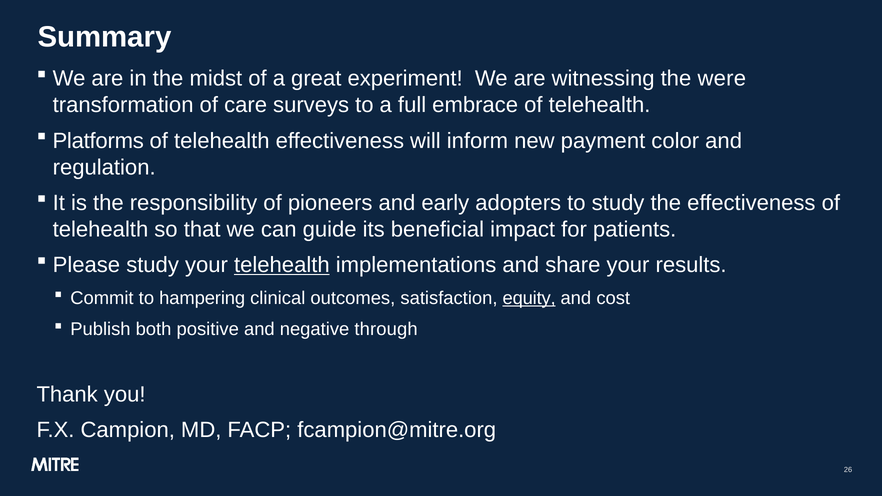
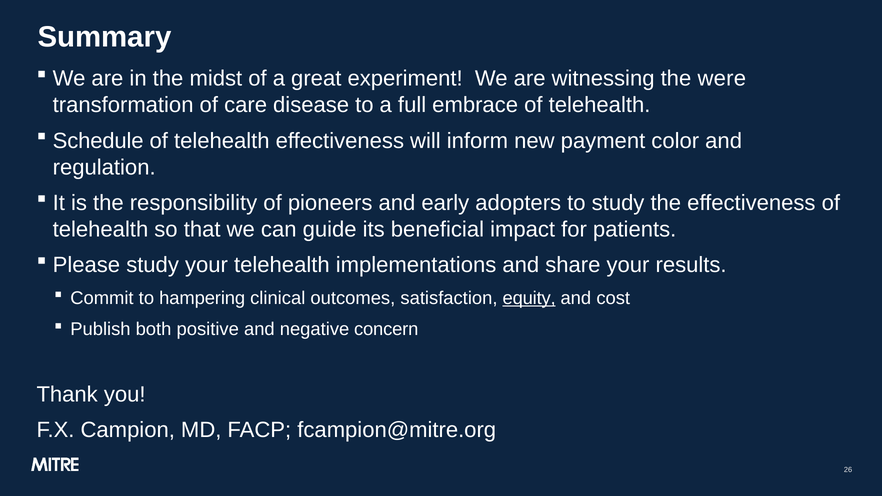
surveys: surveys -> disease
Platforms: Platforms -> Schedule
telehealth at (282, 265) underline: present -> none
through: through -> concern
